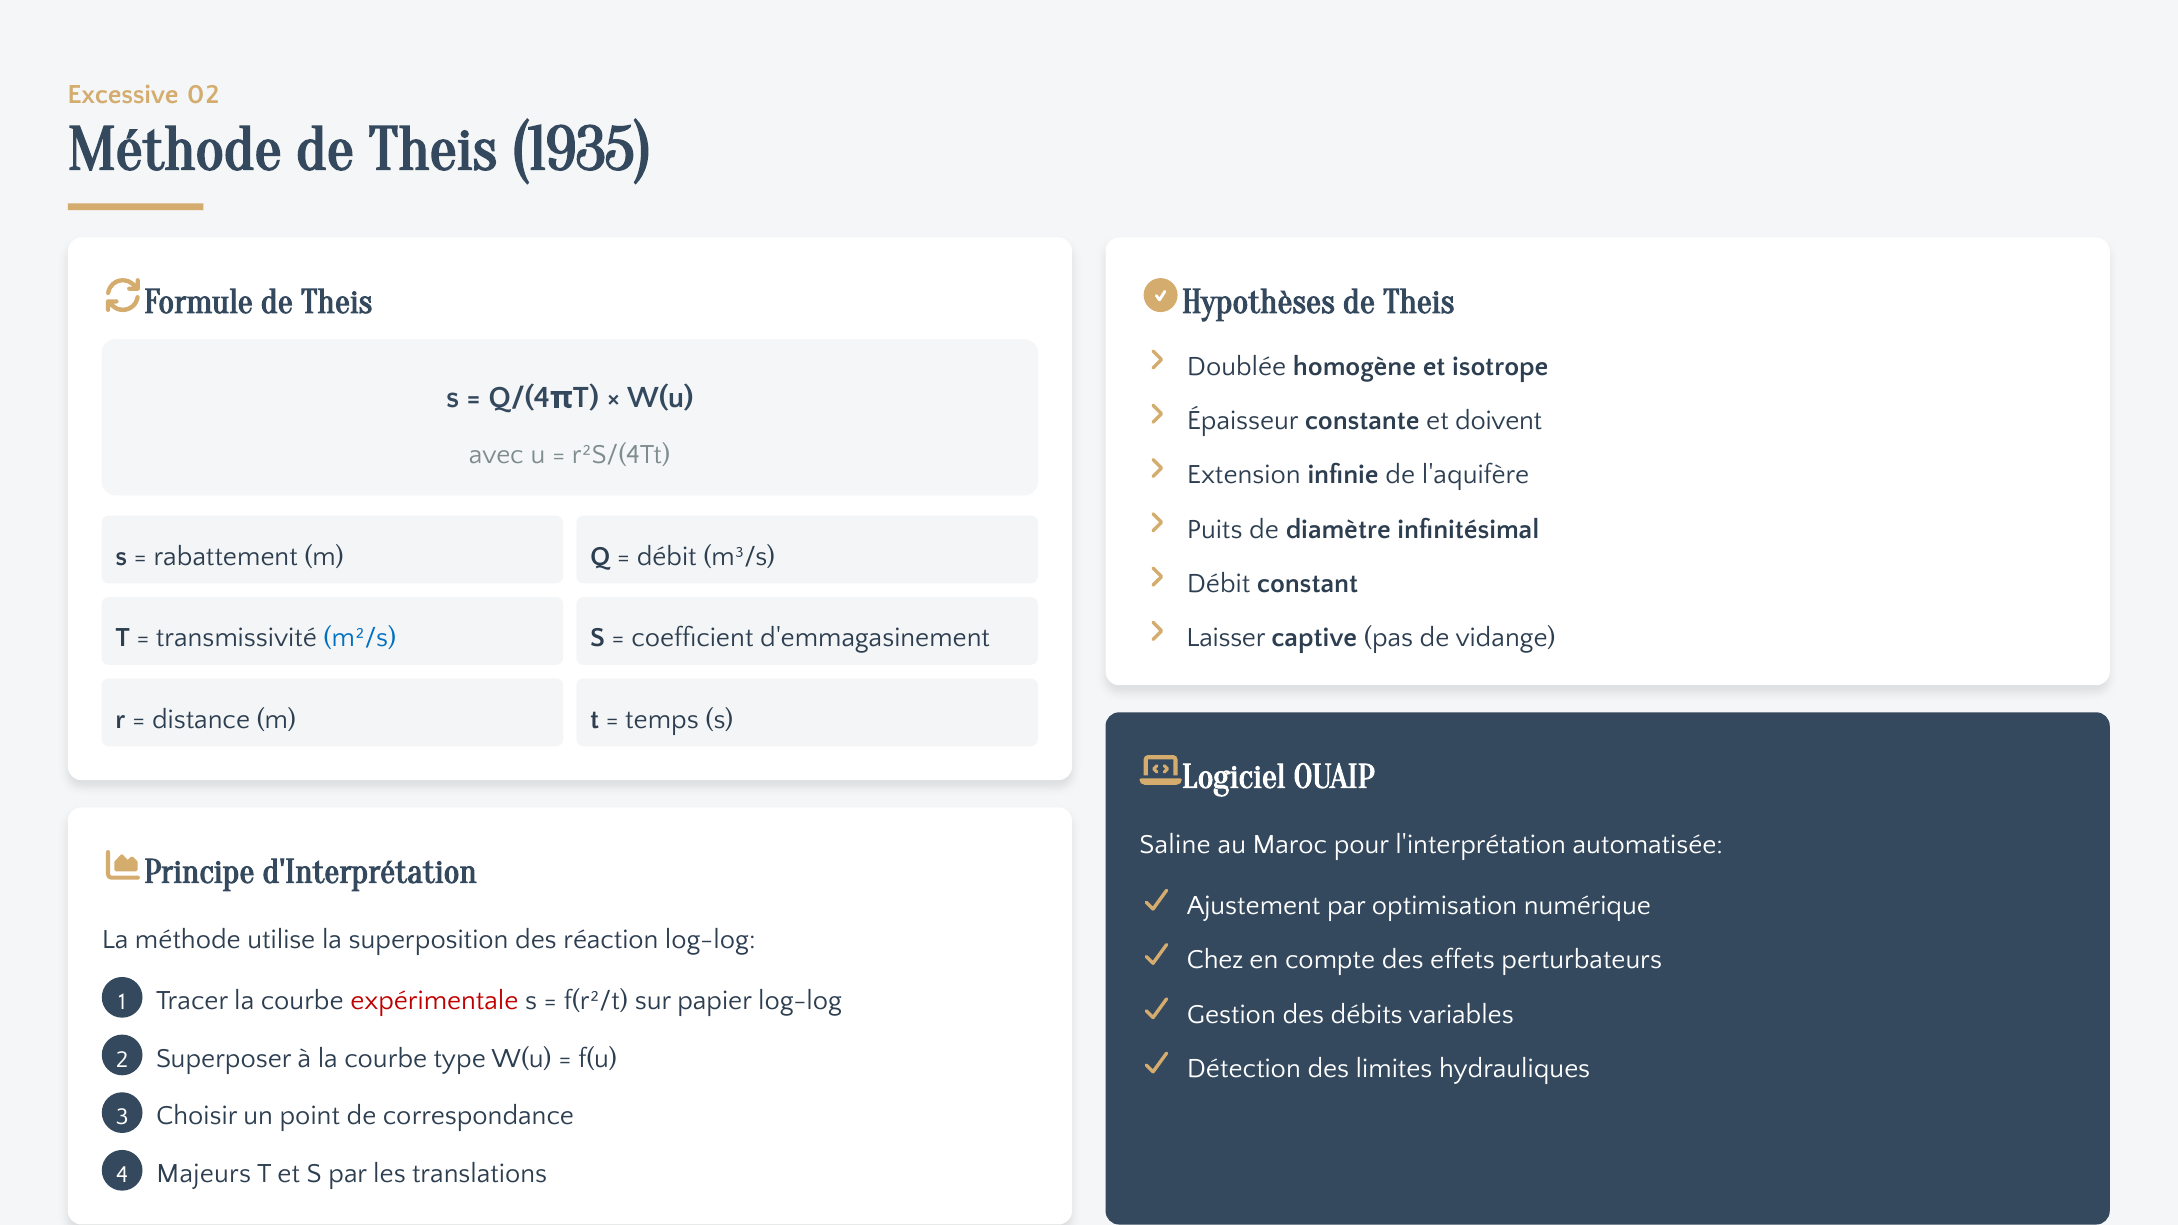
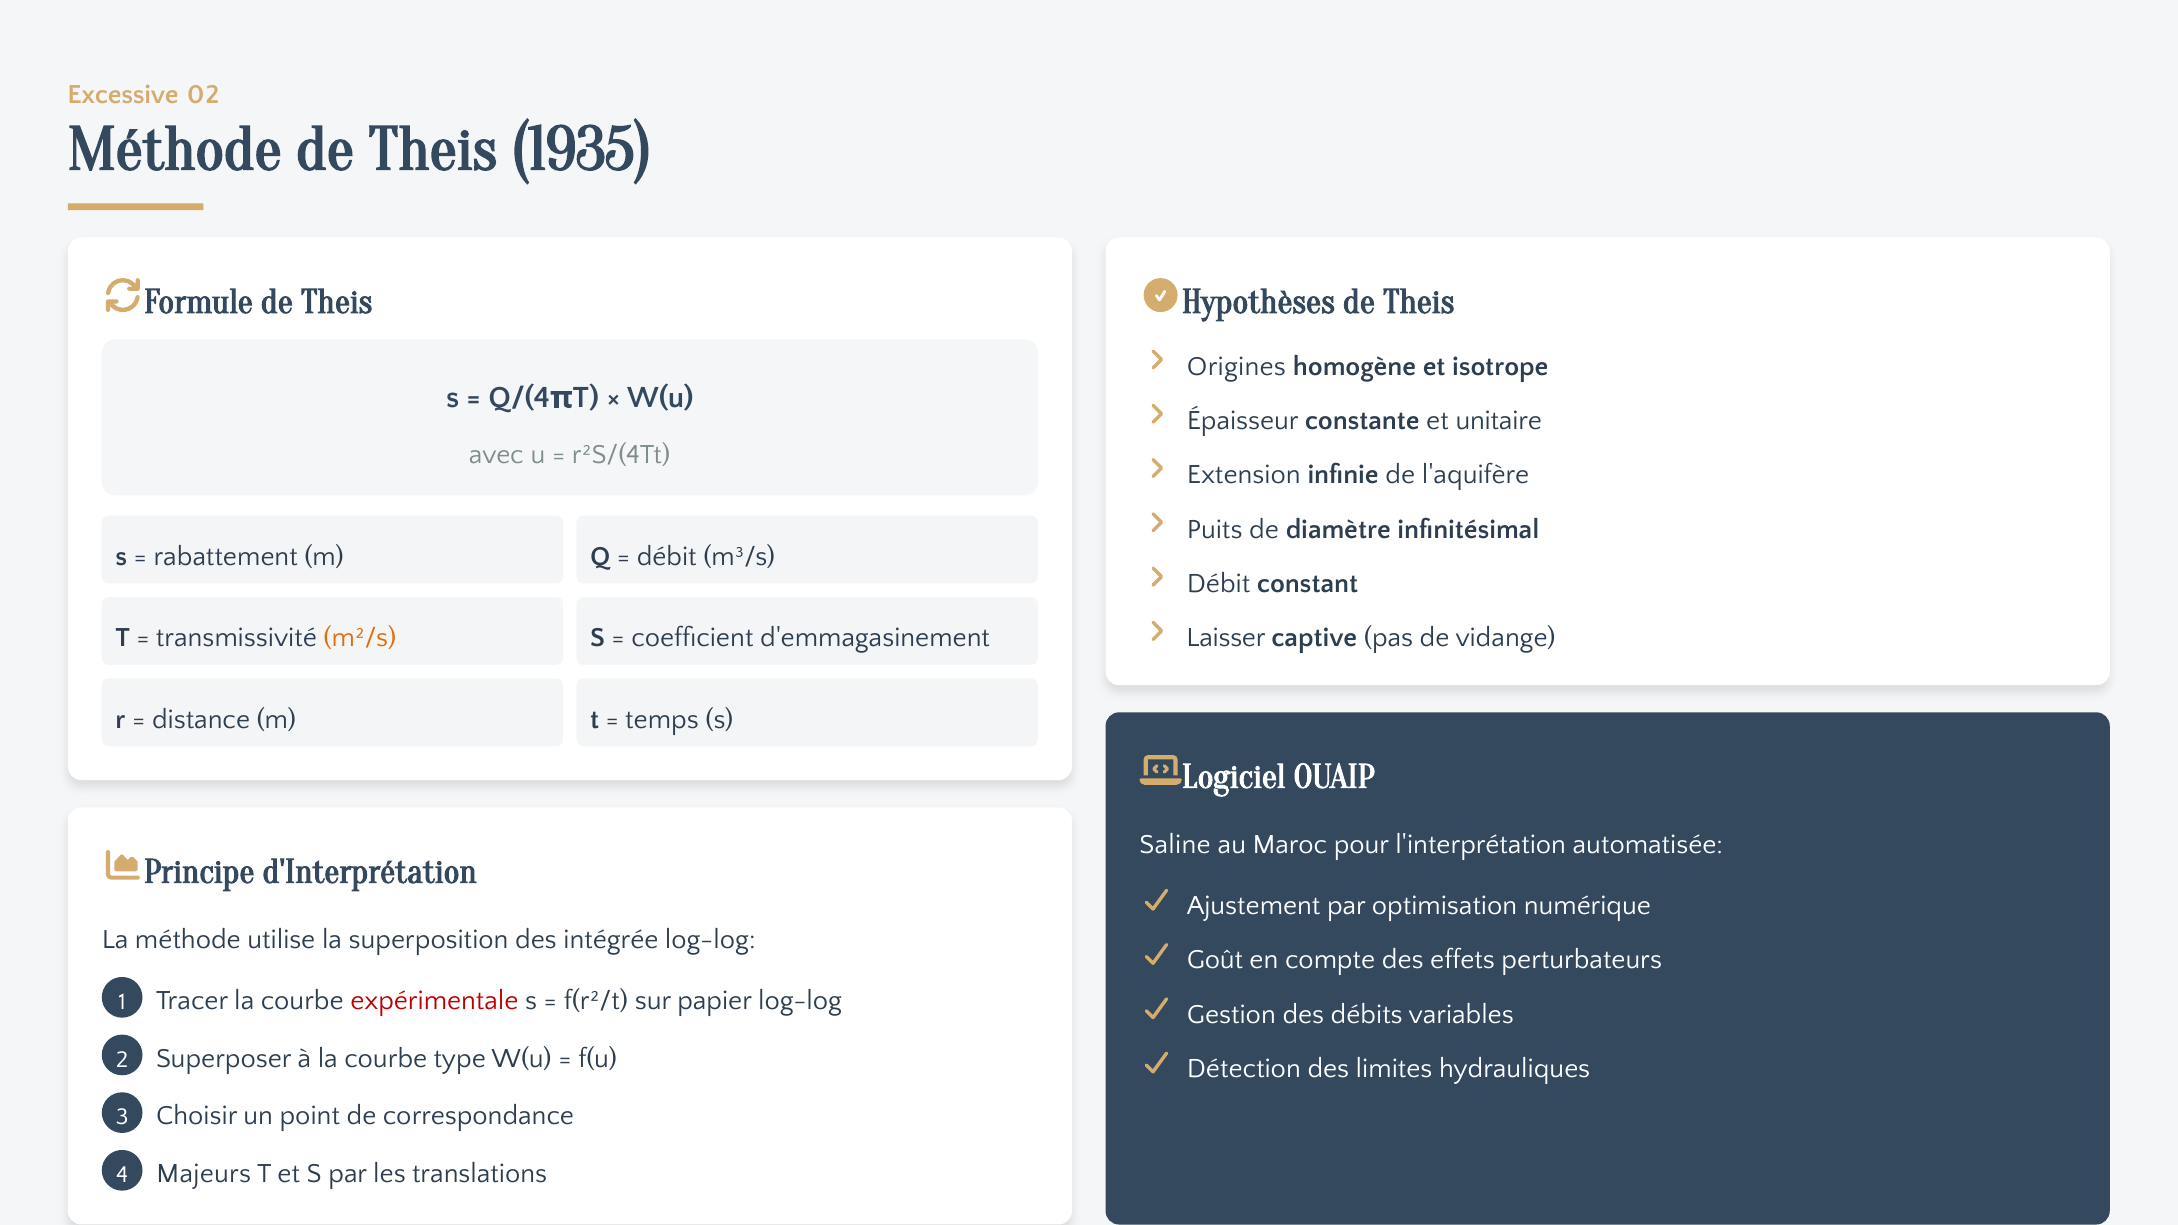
Doublée: Doublée -> Origines
doivent: doivent -> unitaire
m²/s colour: blue -> orange
réaction: réaction -> intégrée
Chez: Chez -> Goût
